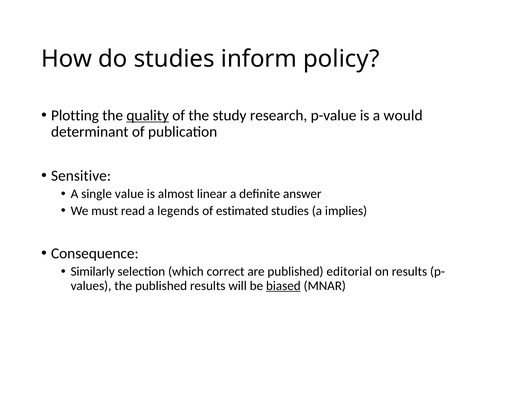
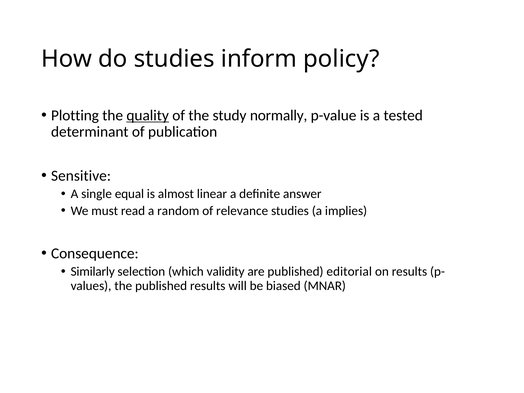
research: research -> normally
would: would -> tested
value: value -> equal
legends: legends -> random
estimated: estimated -> relevance
correct: correct -> validity
biased underline: present -> none
